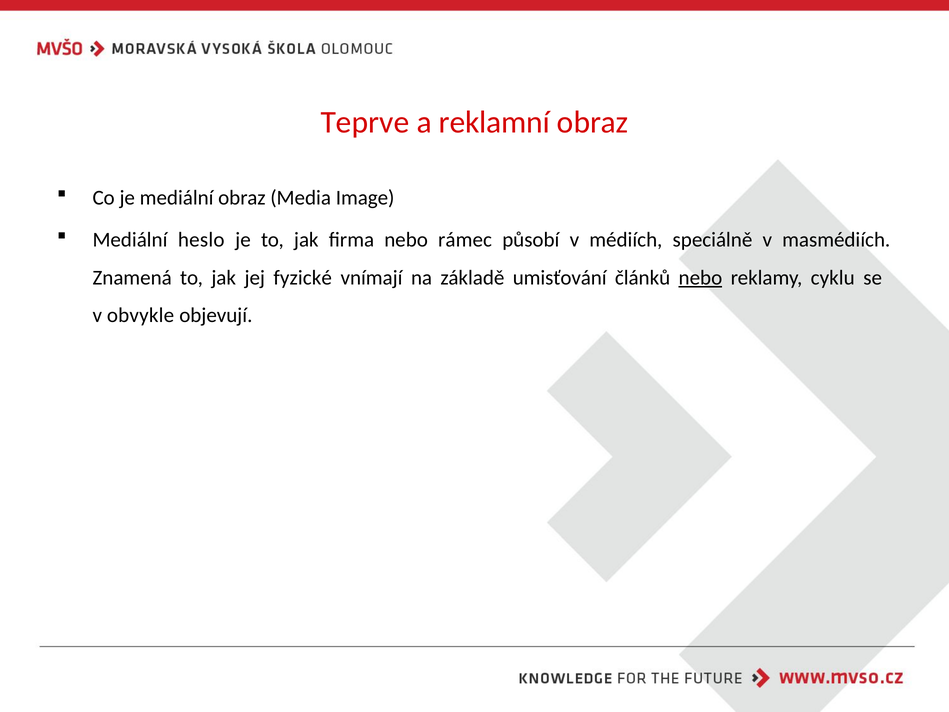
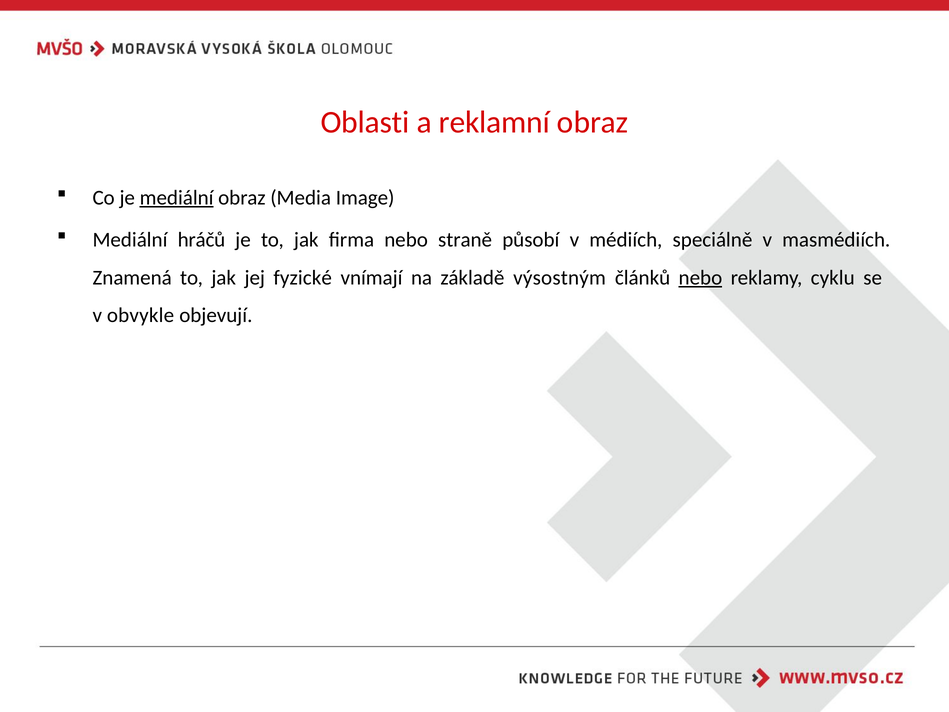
Teprve: Teprve -> Oblasti
mediální at (177, 198) underline: none -> present
heslo: heslo -> hráčů
rámec: rámec -> straně
umisťování: umisťování -> výsostným
